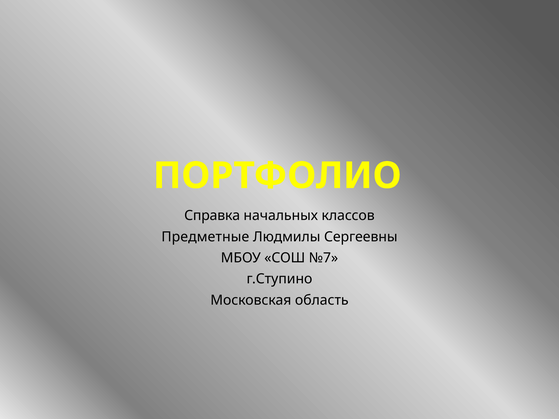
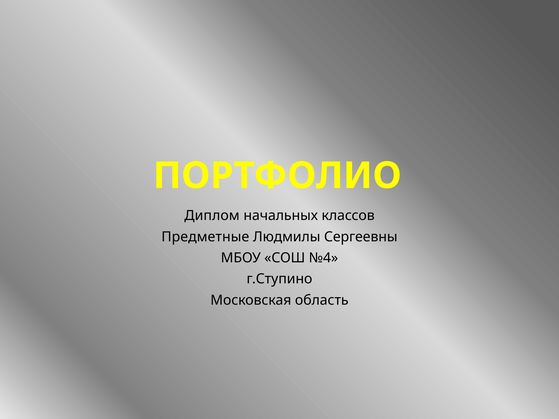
Справка: Справка -> Диплом
№7: №7 -> №4
